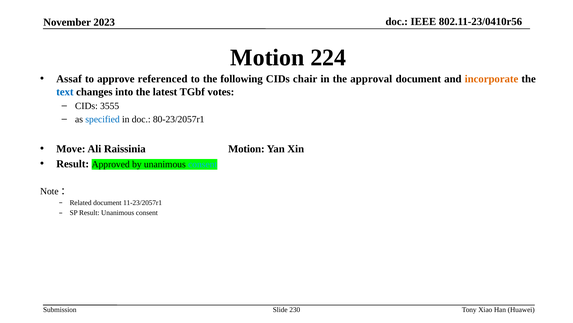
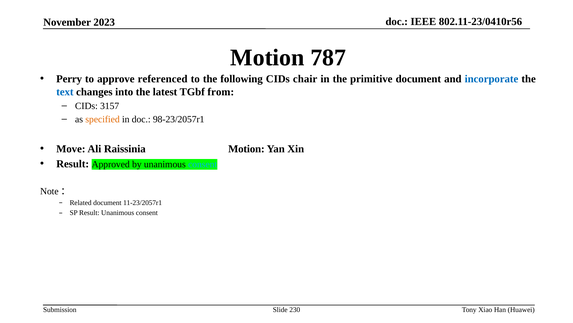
224: 224 -> 787
Assaf: Assaf -> Perry
approval: approval -> primitive
incorporate colour: orange -> blue
votes: votes -> from
3555: 3555 -> 3157
specified colour: blue -> orange
80-23/2057r1: 80-23/2057r1 -> 98-23/2057r1
